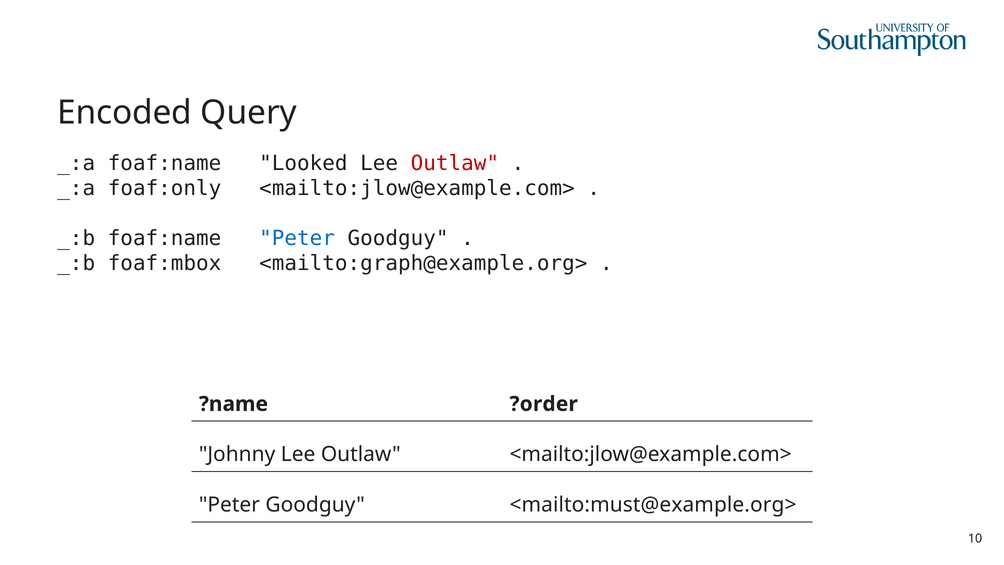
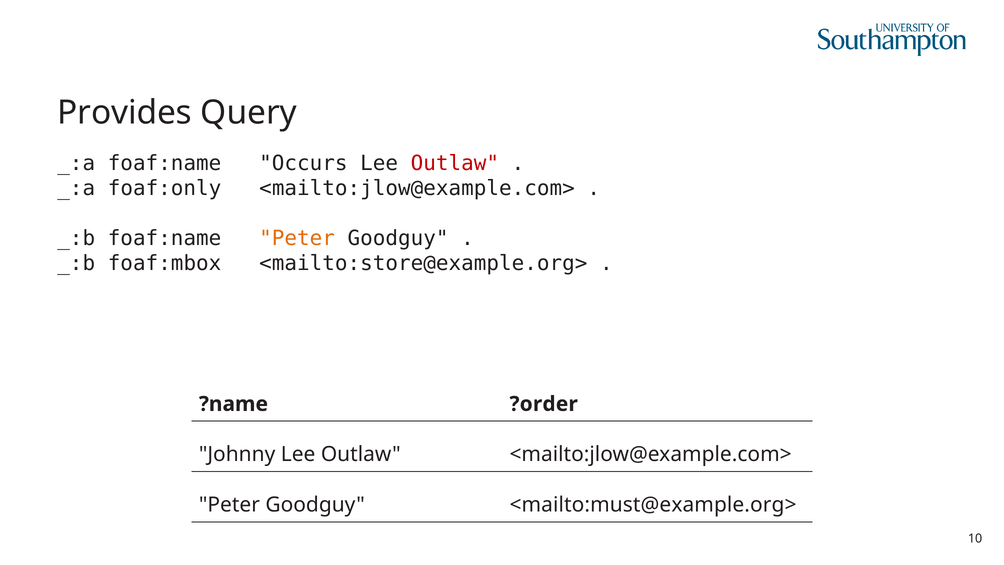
Encoded: Encoded -> Provides
Looked: Looked -> Occurs
Peter at (297, 238) colour: blue -> orange
<mailto:graph@example.org>: <mailto:graph@example.org> -> <mailto:store@example.org>
